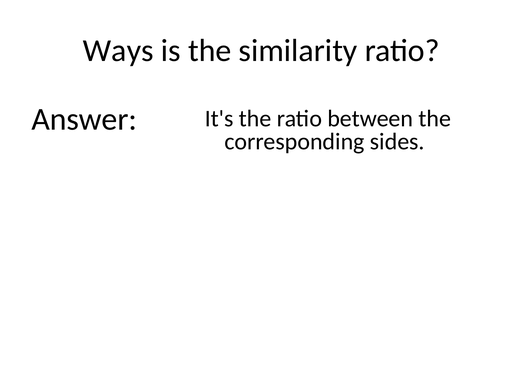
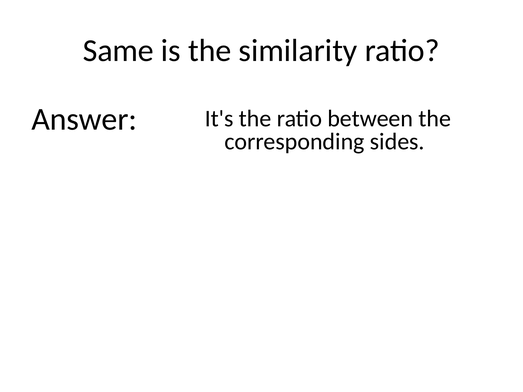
Ways: Ways -> Same
